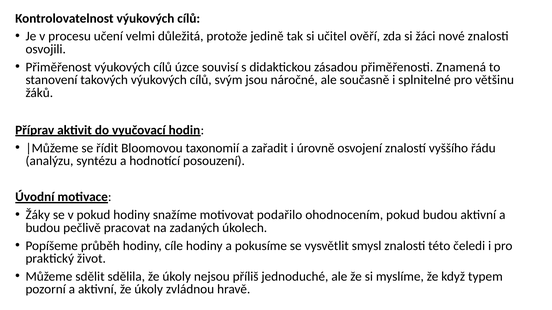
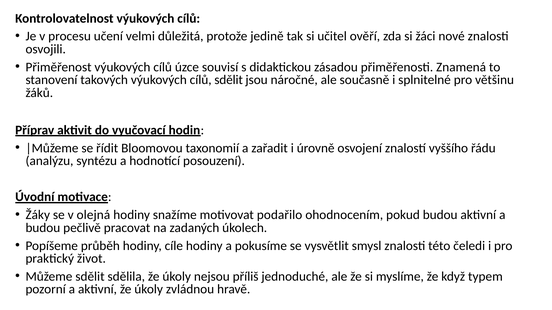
cílů svým: svým -> sdělit
v pokud: pokud -> olejná
